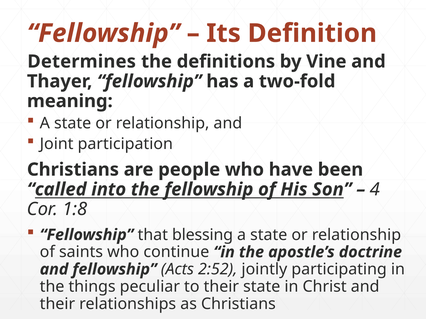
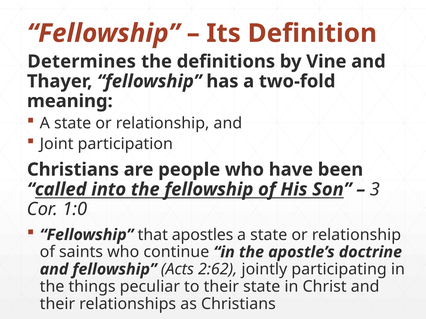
4: 4 -> 3
1:8: 1:8 -> 1:0
blessing: blessing -> apostles
2:52: 2:52 -> 2:62
